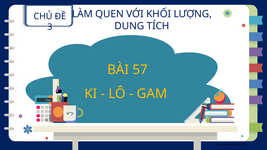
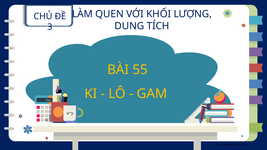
57: 57 -> 55
